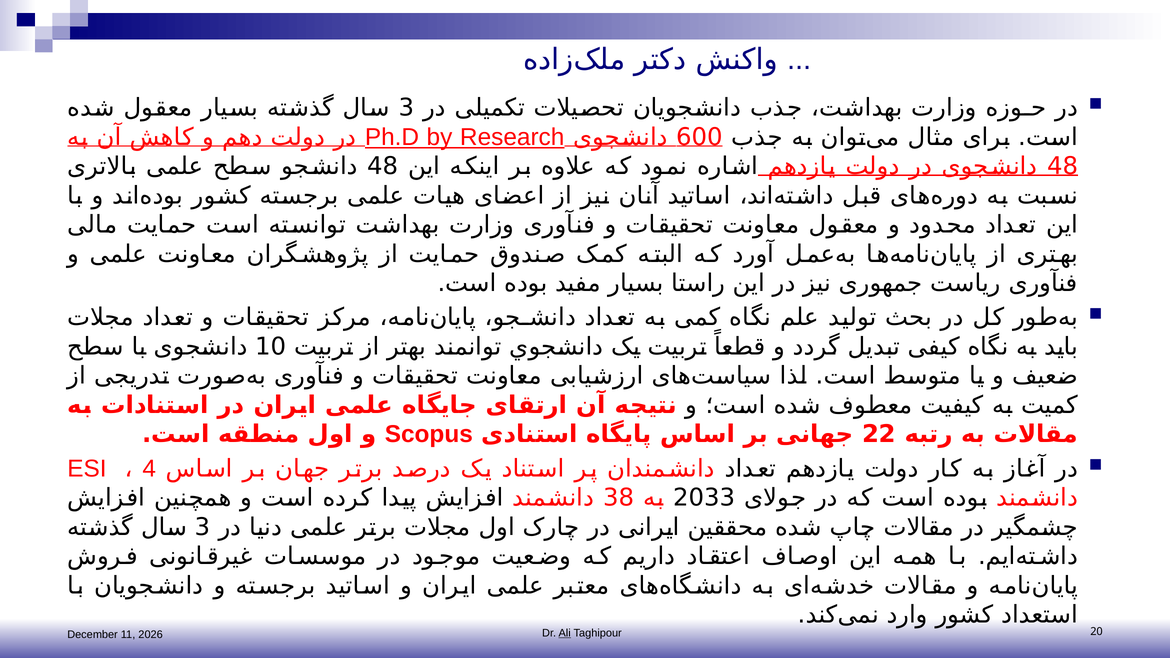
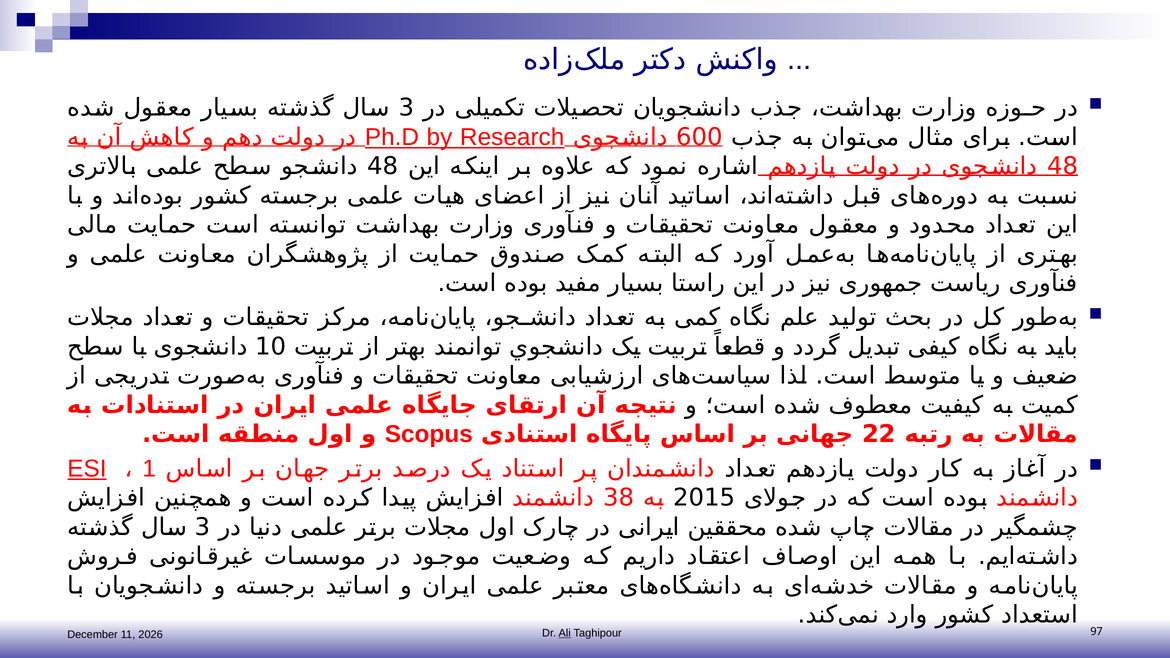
ESI underline: none -> present
4: 4 -> 1
2033: 2033 -> 2015
20: 20 -> 97
